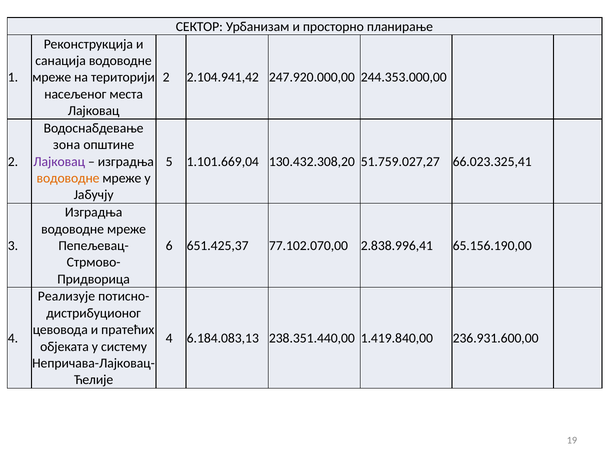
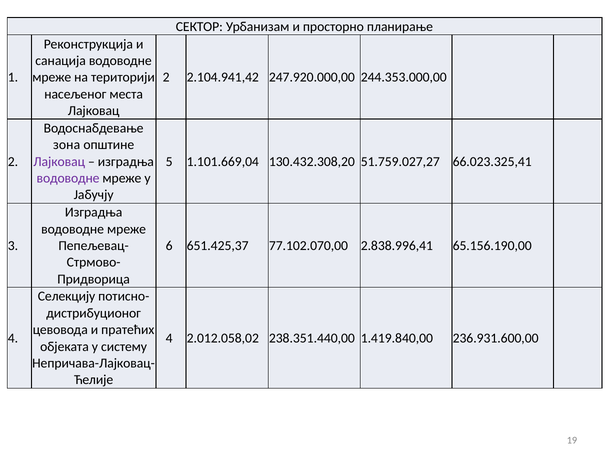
водоводне at (68, 178) colour: orange -> purple
Реализује: Реализује -> Селекцију
6.184.083,13: 6.184.083,13 -> 2.012.058,02
